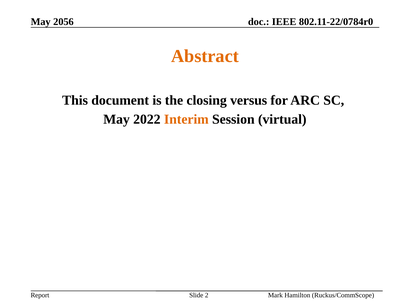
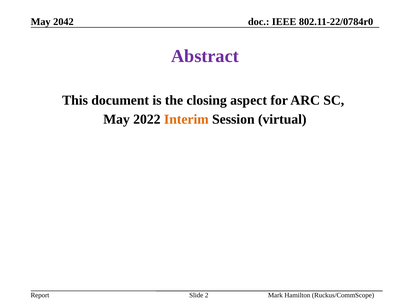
2056: 2056 -> 2042
Abstract colour: orange -> purple
versus: versus -> aspect
